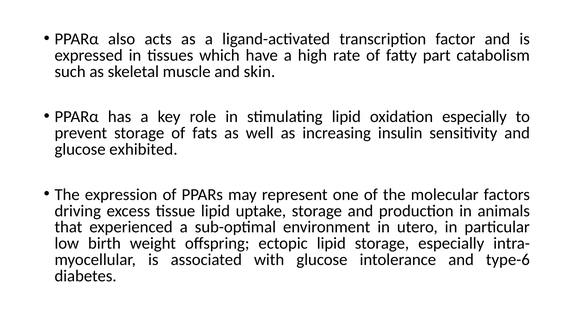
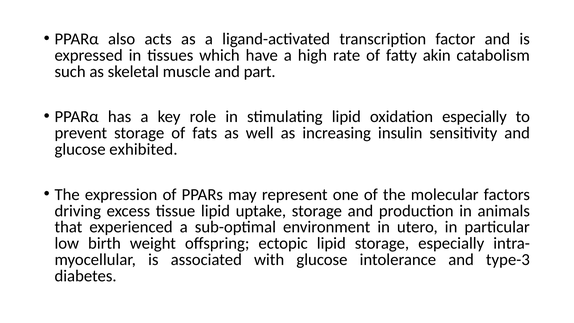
part: part -> akin
skin: skin -> part
type-6: type-6 -> type-3
